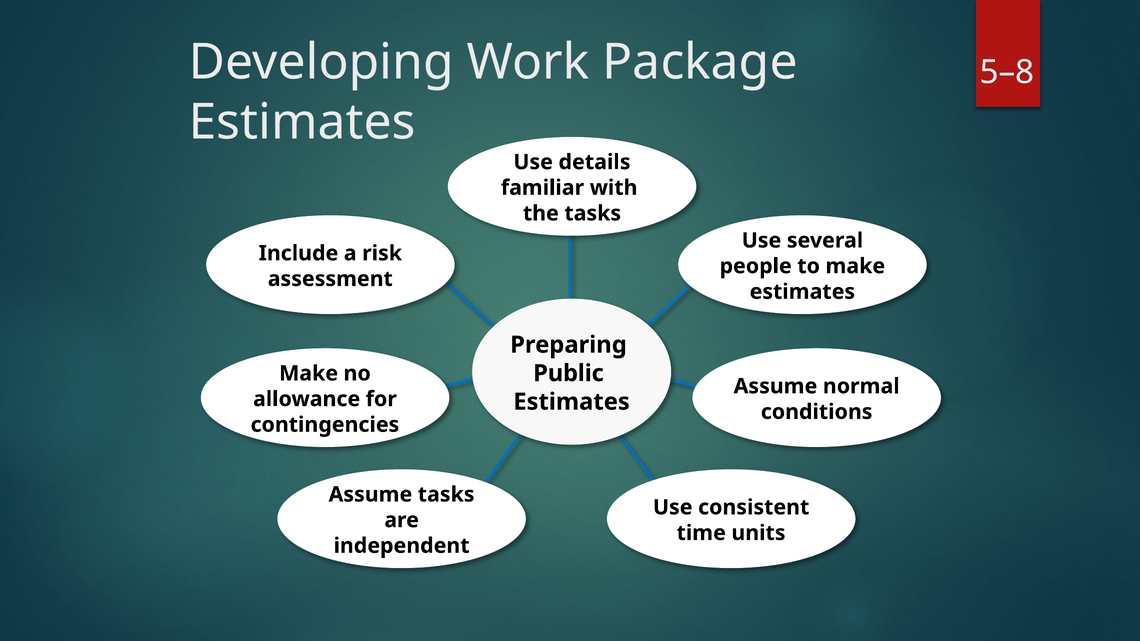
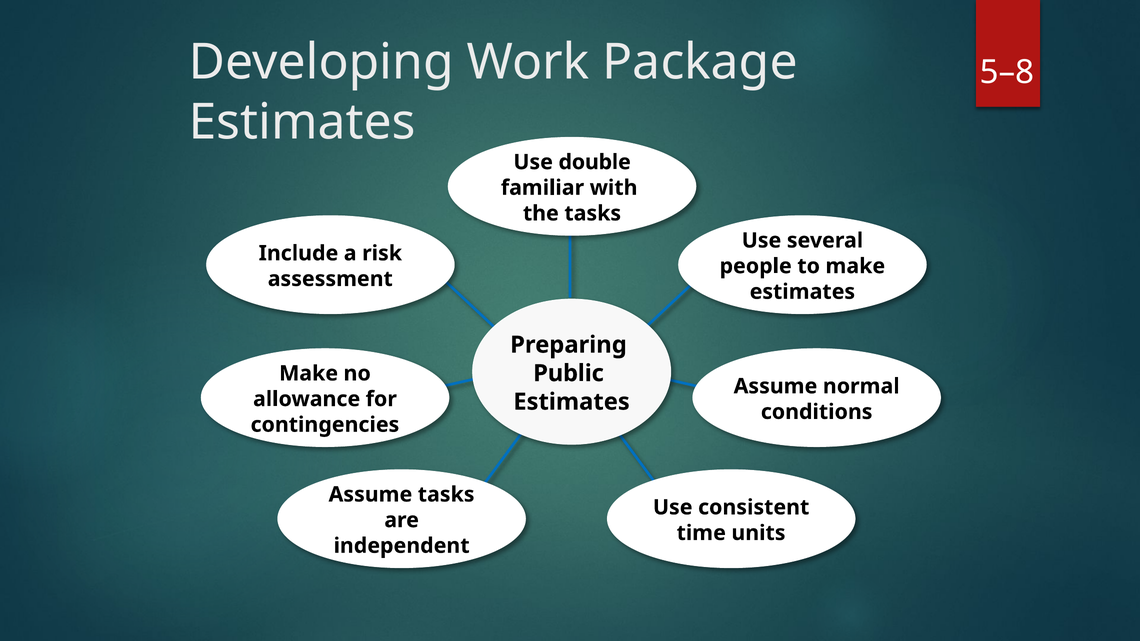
details: details -> double
